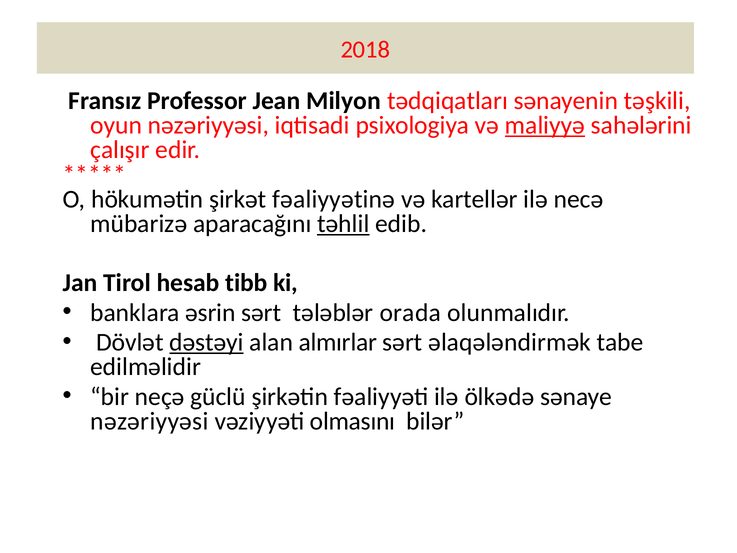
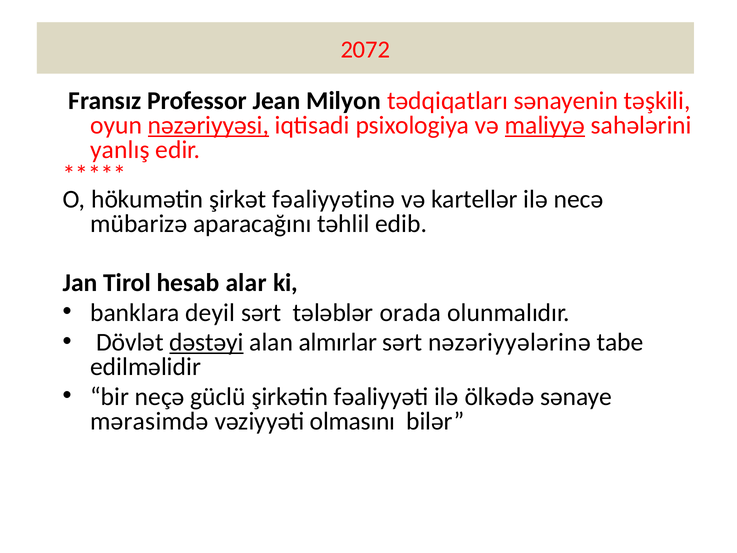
2018: 2018 -> 2072
nəzəriyyəsi at (208, 125) underline: none -> present
çalışır: çalışır -> yanlış
təhlil underline: present -> none
tibb: tibb -> alar
əsrin: əsrin -> deyil
əlaqələndirmək: əlaqələndirmək -> nəzəriyyələrinə
nəzəriyyəsi at (149, 421): nəzəriyyəsi -> mərasimdə
